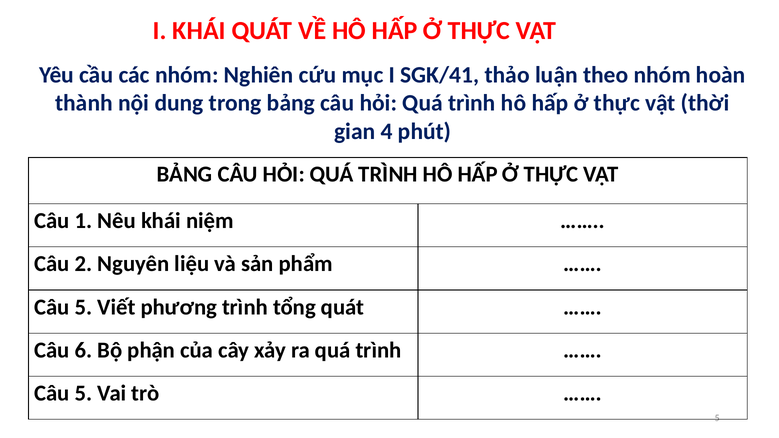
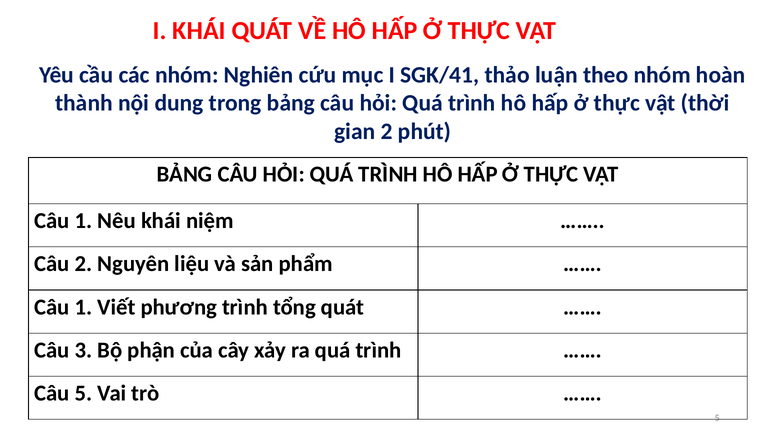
gian 4: 4 -> 2
5 at (84, 307): 5 -> 1
6: 6 -> 3
